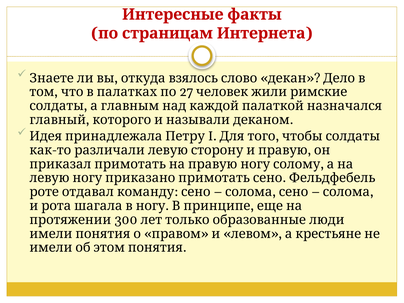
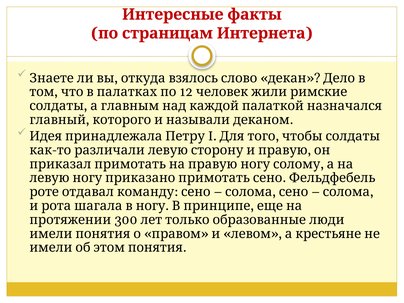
27: 27 -> 12
